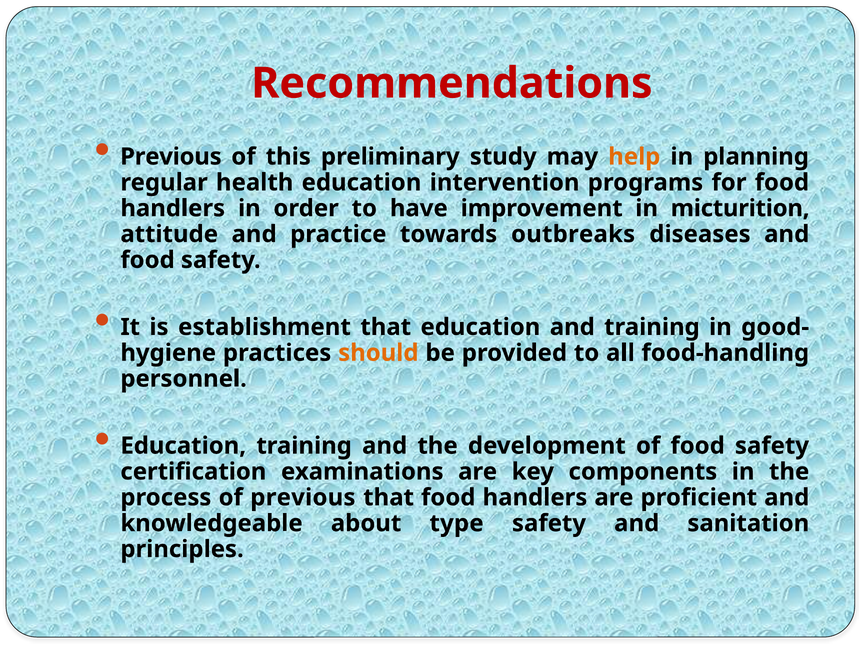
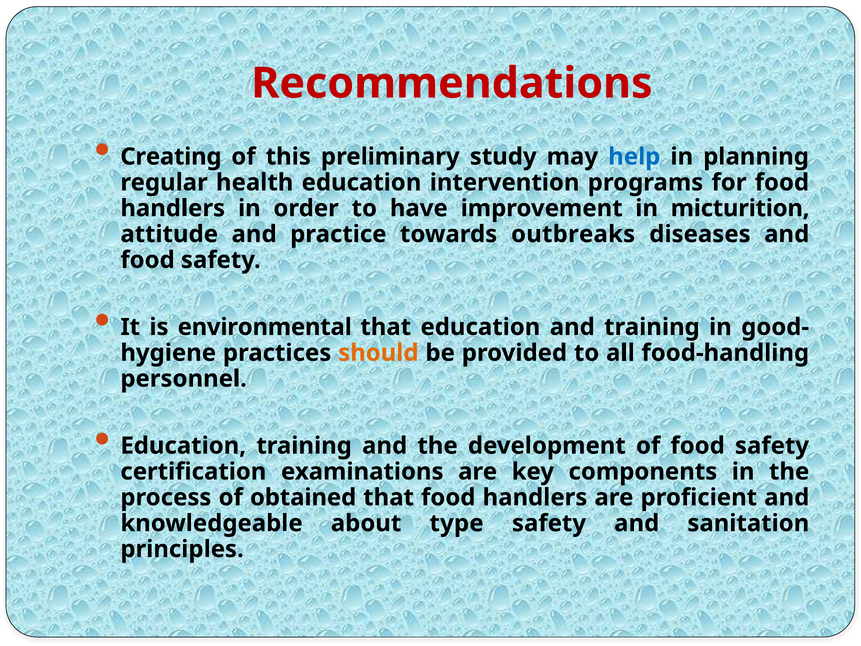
Previous at (171, 157): Previous -> Creating
help colour: orange -> blue
establishment: establishment -> environmental
of previous: previous -> obtained
